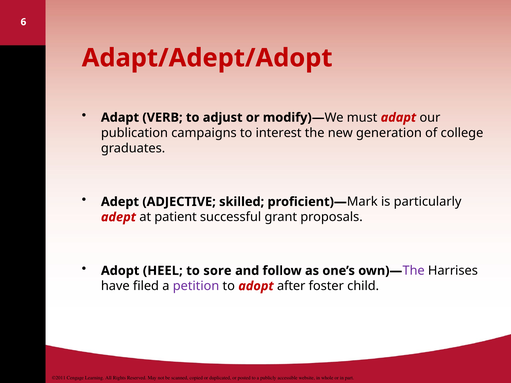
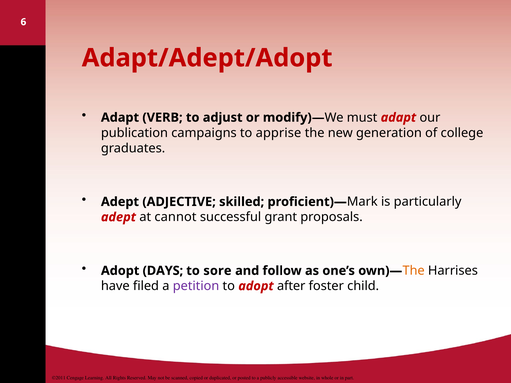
interest: interest -> apprise
patient: patient -> cannot
HEEL: HEEL -> DAYS
The at (414, 271) colour: purple -> orange
